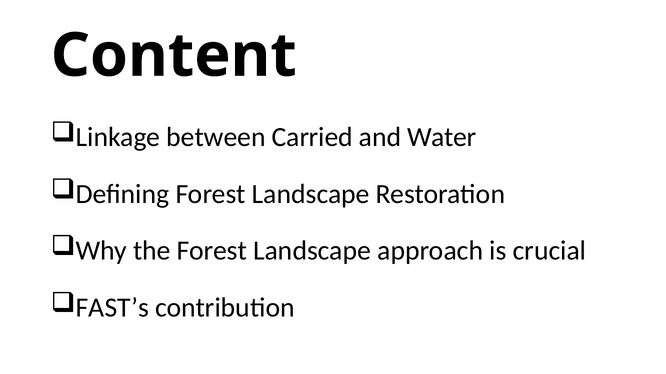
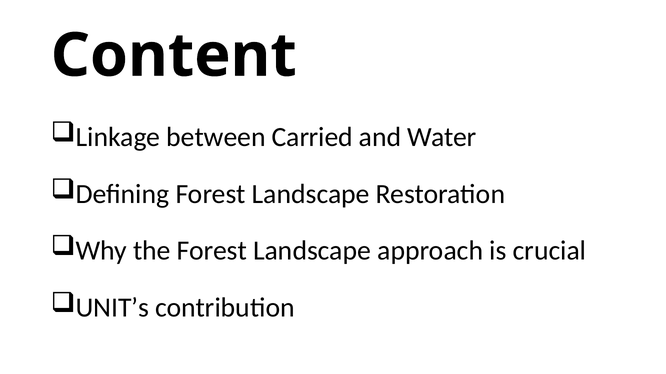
FAST’s: FAST’s -> UNIT’s
